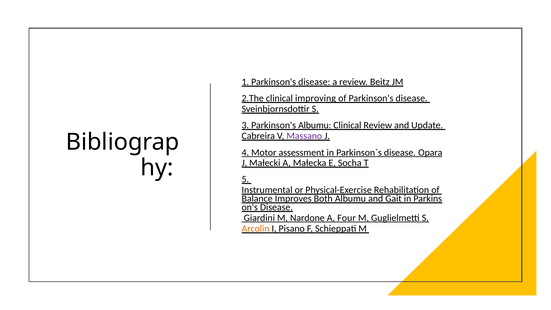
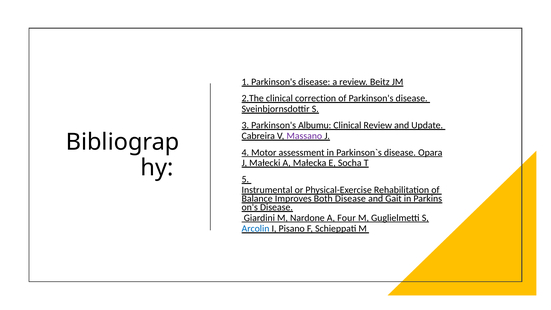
improving: improving -> correction
Both Albumu: Albumu -> Disease
Arcolin colour: orange -> blue
